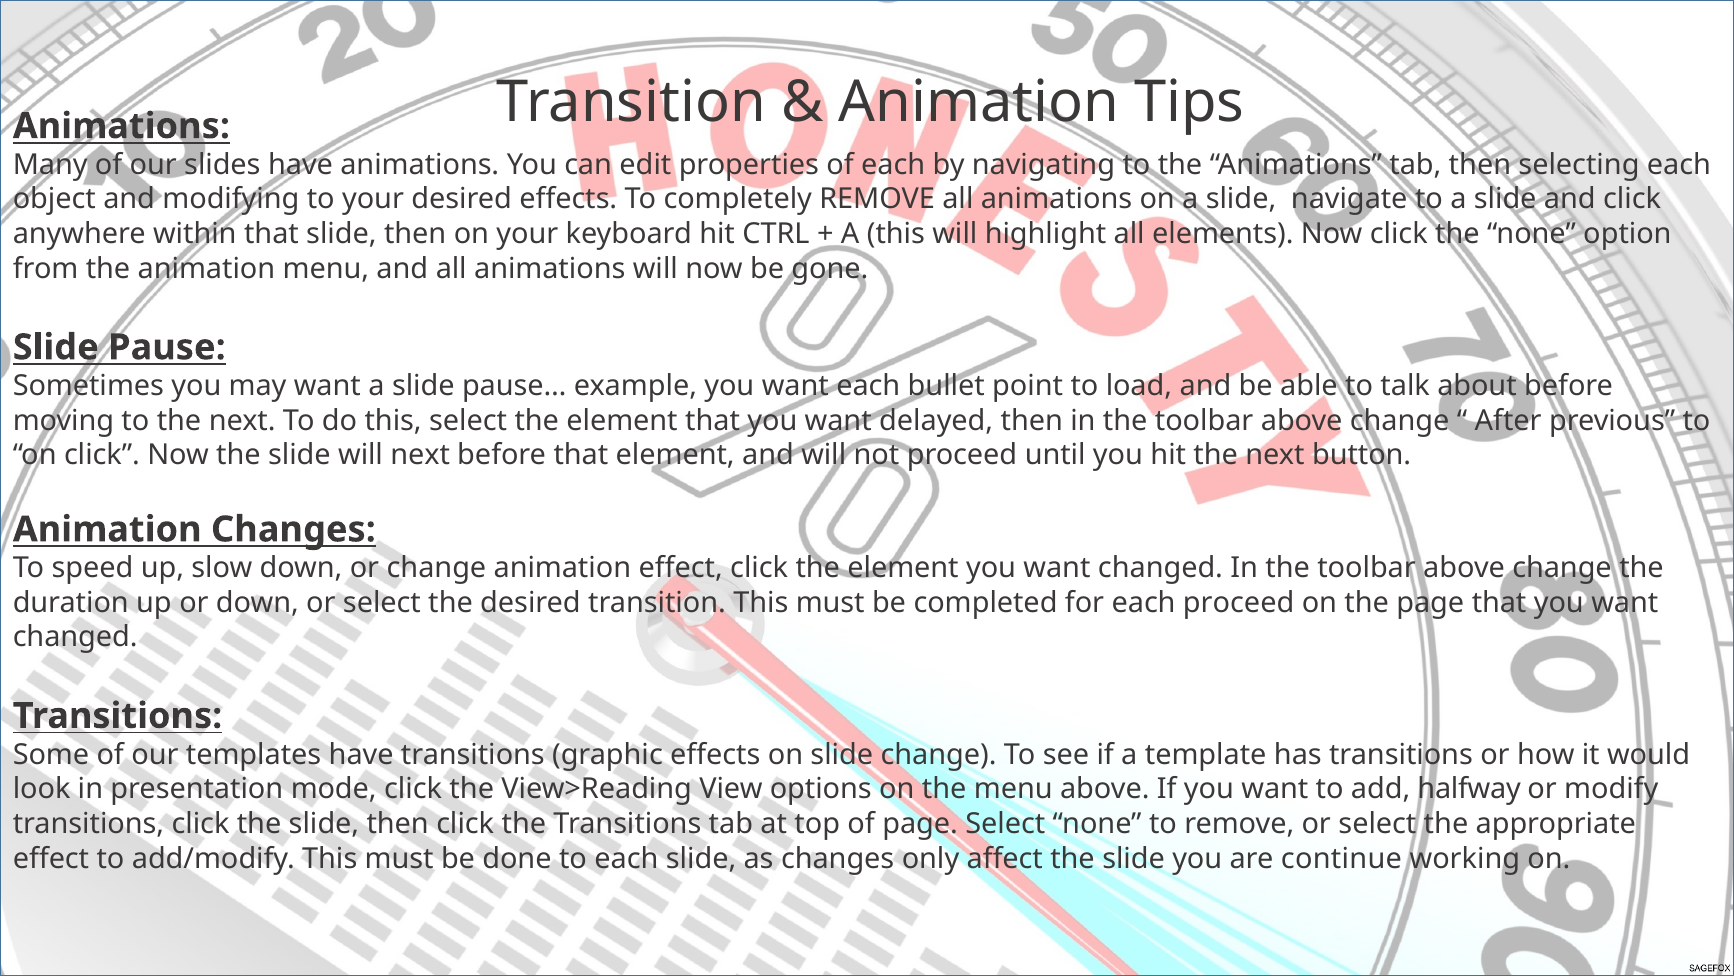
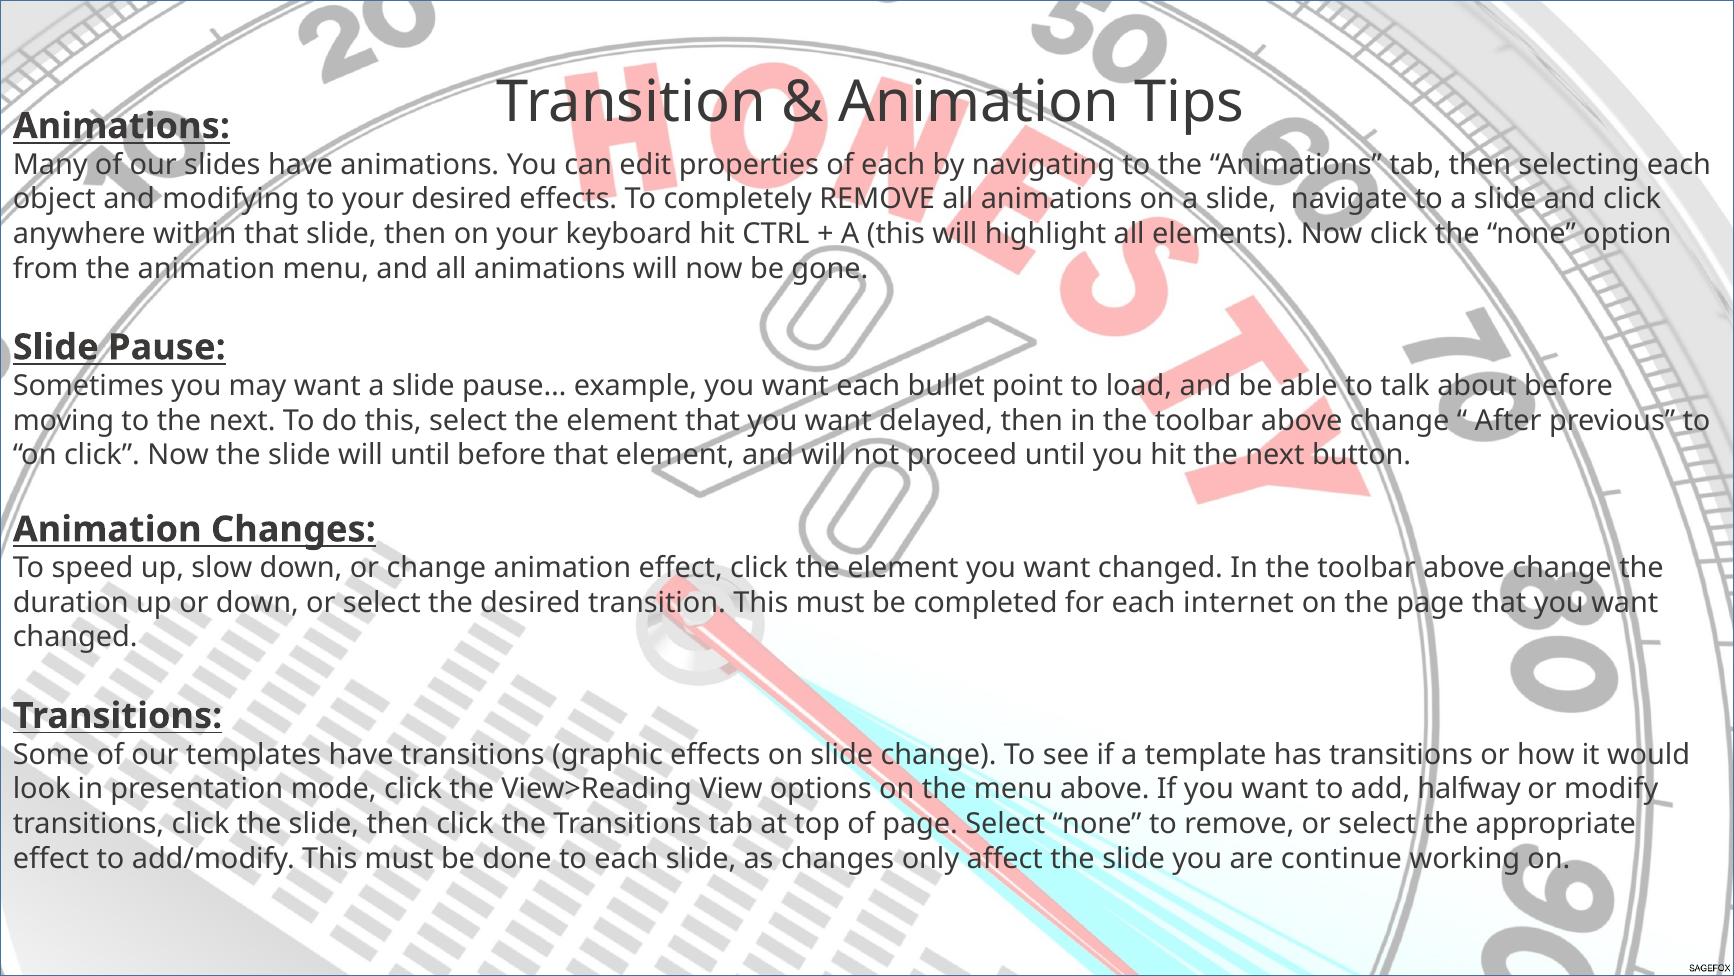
will next: next -> until
each proceed: proceed -> internet
